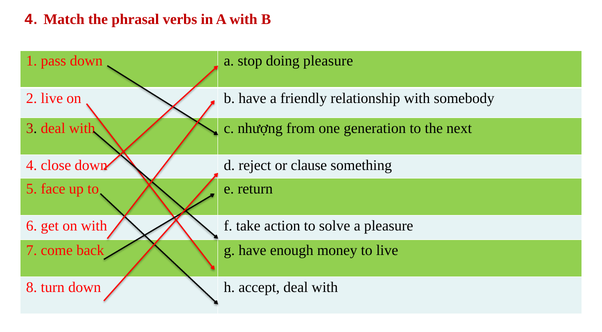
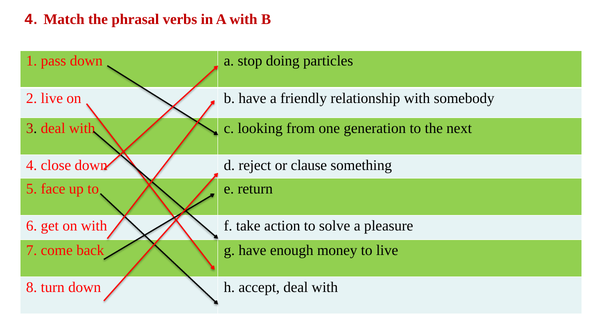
doing pleasure: pleasure -> particles
nhượng: nhượng -> looking
